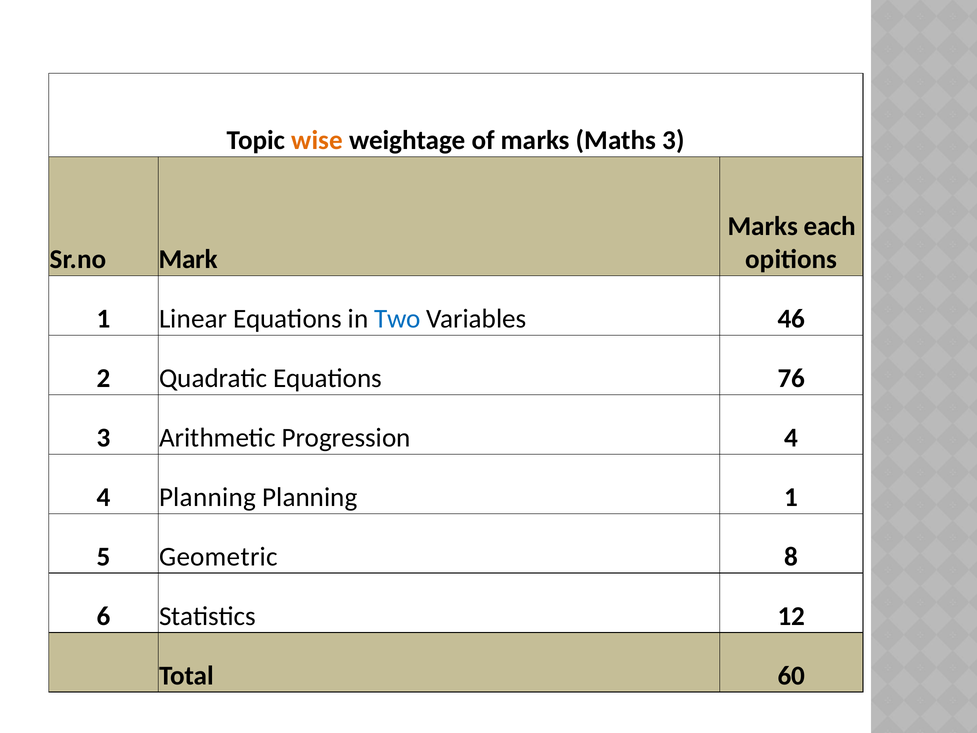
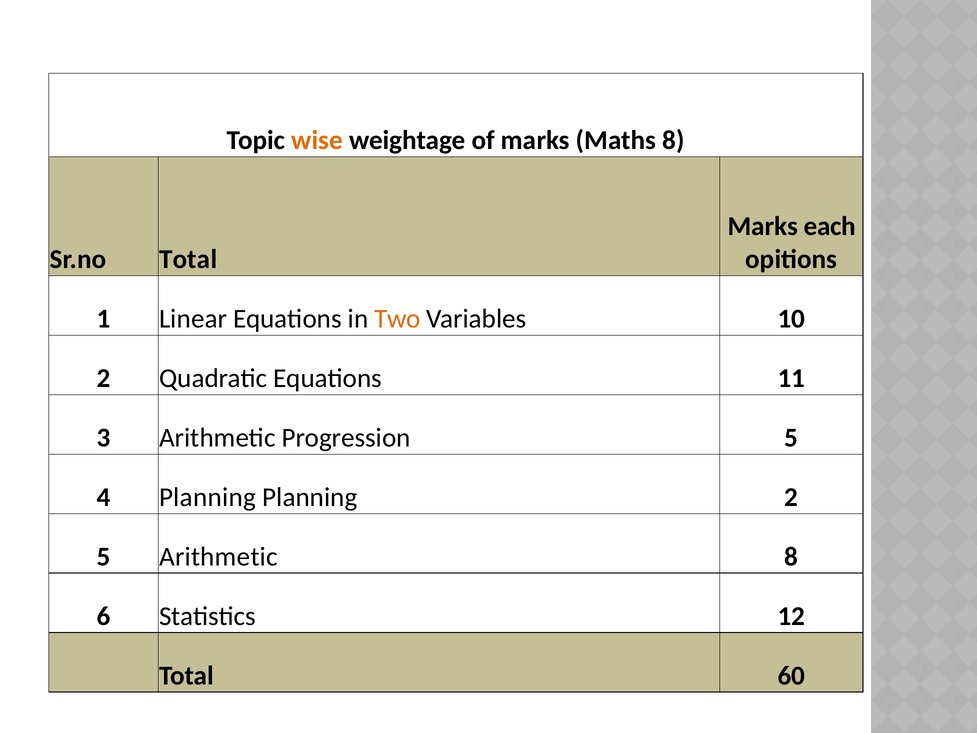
Maths 3: 3 -> 8
Sr.no Mark: Mark -> Total
Two colour: blue -> orange
46: 46 -> 10
76: 76 -> 11
Progression 4: 4 -> 5
Planning 1: 1 -> 2
5 Geometric: Geometric -> Arithmetic
